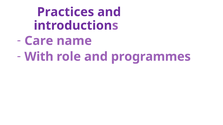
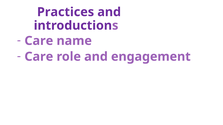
With at (39, 57): With -> Care
programmes: programmes -> engagement
